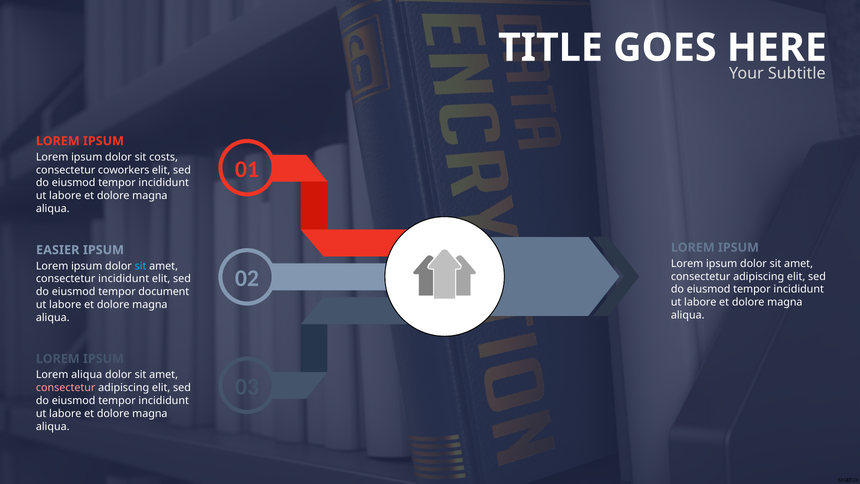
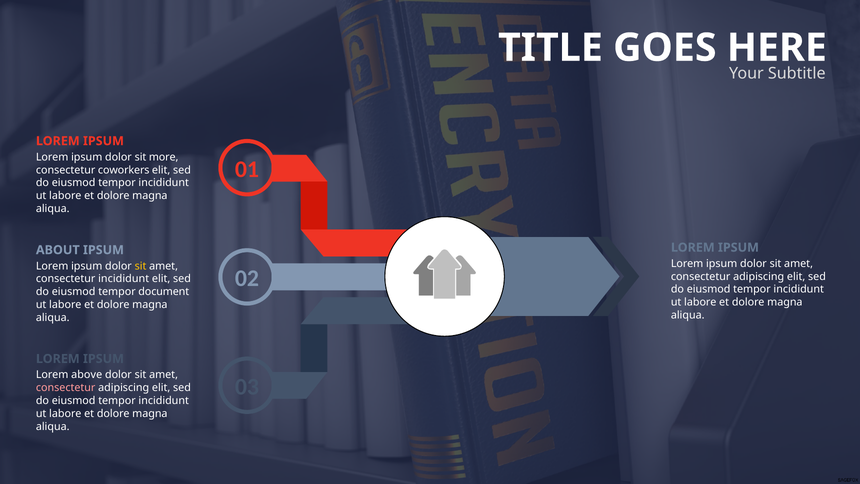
costs: costs -> more
EASIER: EASIER -> ABOUT
sit at (141, 266) colour: light blue -> yellow
Lorem aliqua: aliqua -> above
